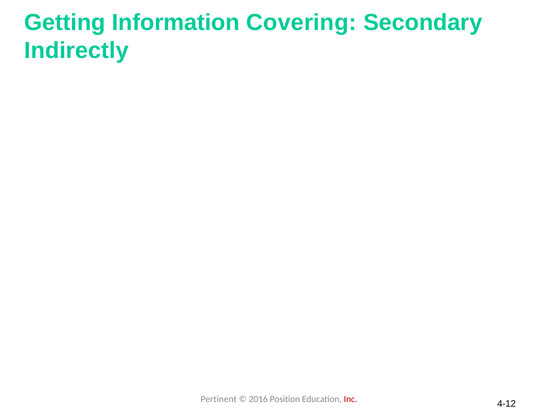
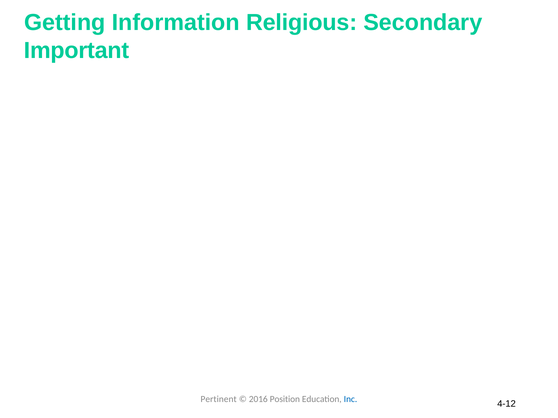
Covering: Covering -> Religious
Indirectly: Indirectly -> Important
Inc colour: red -> blue
